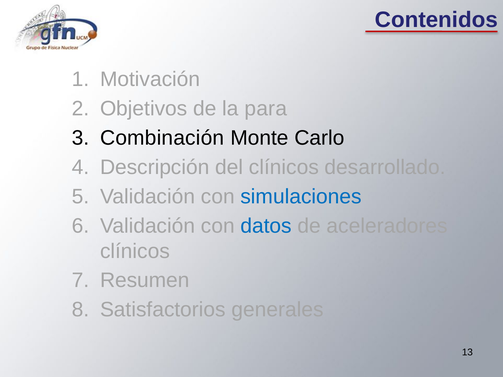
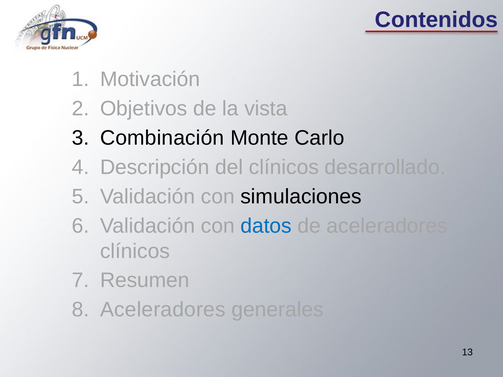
para: para -> vista
simulaciones colour: blue -> black
Satisfactorios at (163, 310): Satisfactorios -> Aceleradores
